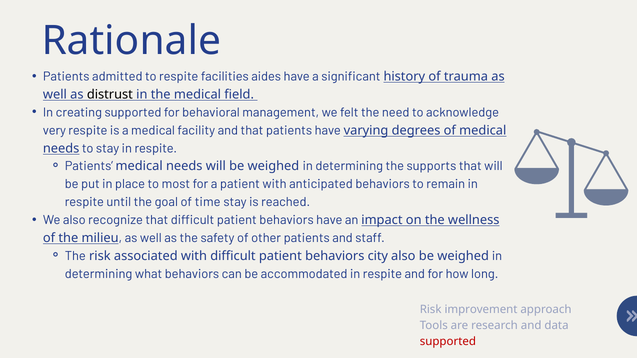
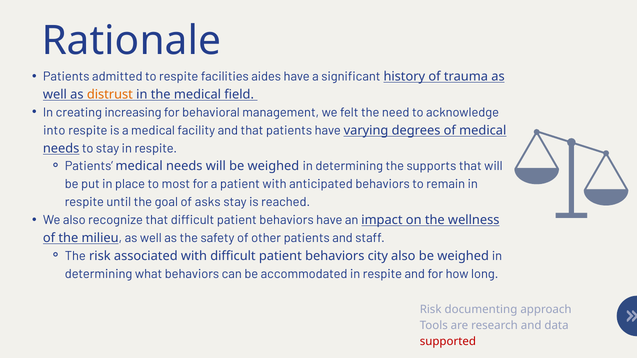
distrust colour: black -> orange
creating supported: supported -> increasing
very: very -> into
time: time -> asks
improvement: improvement -> documenting
